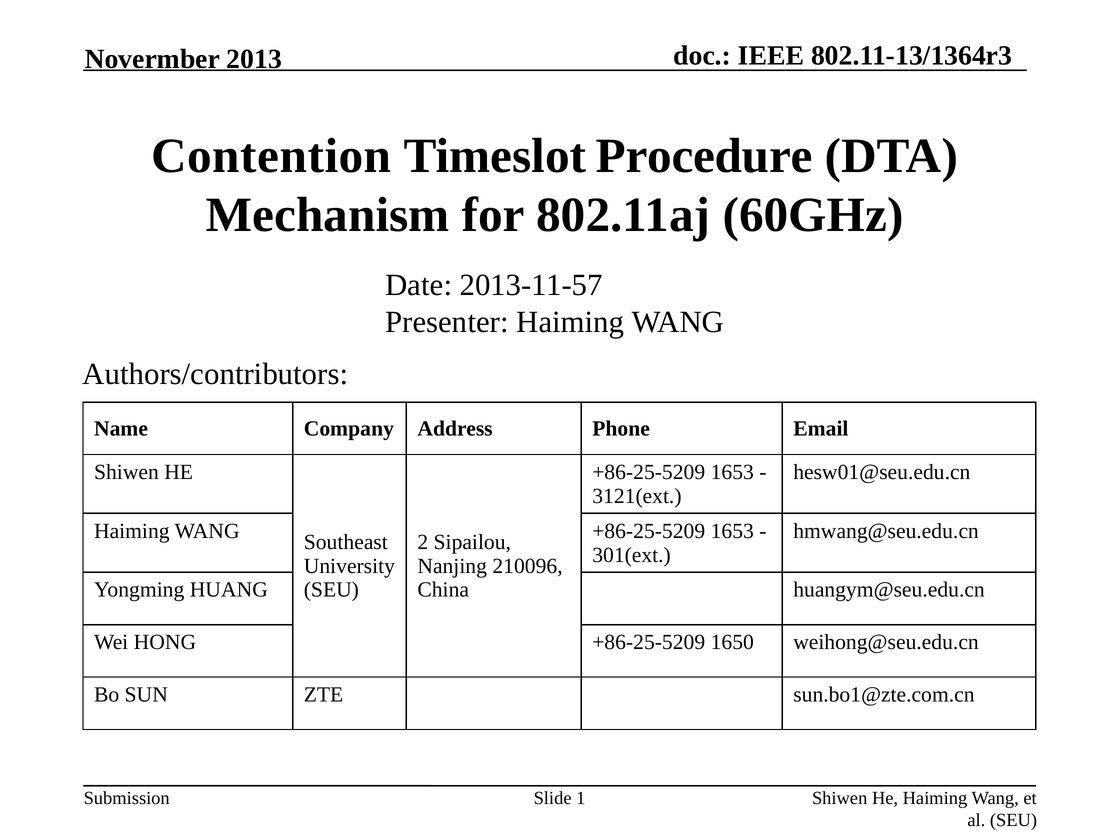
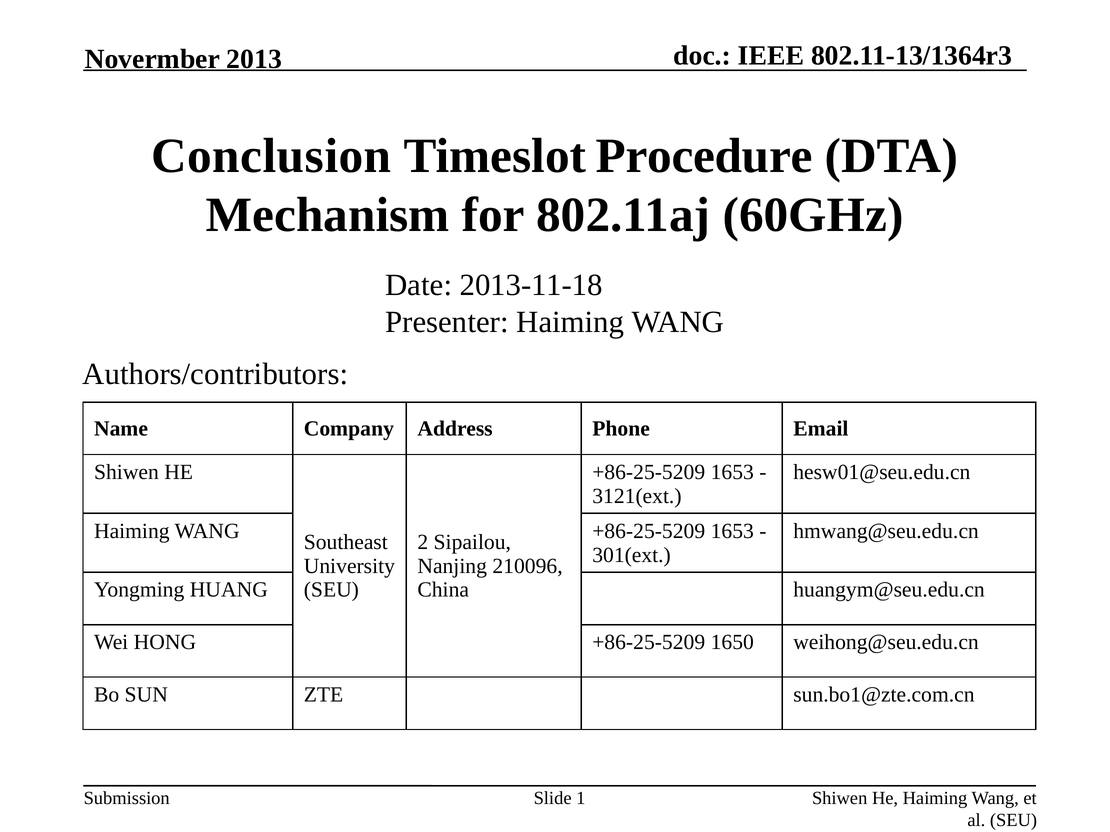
Contention: Contention -> Conclusion
2013-11-57: 2013-11-57 -> 2013-11-18
